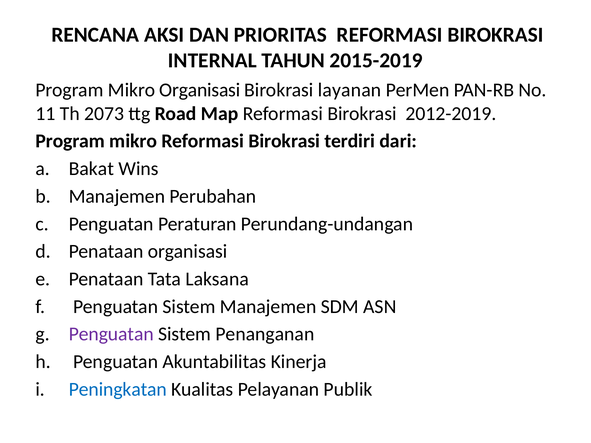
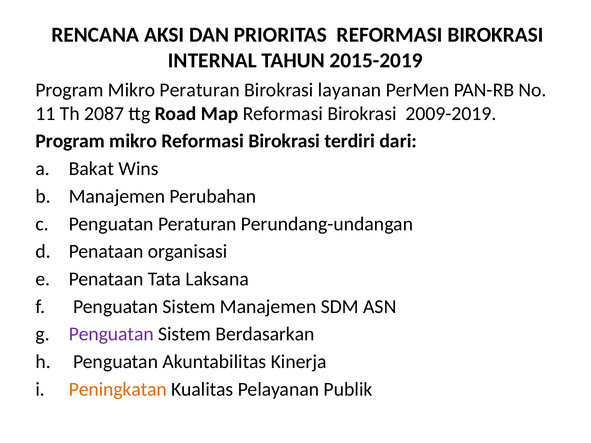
Mikro Organisasi: Organisasi -> Peraturan
2073: 2073 -> 2087
2012-2019: 2012-2019 -> 2009-2019
Penanganan: Penanganan -> Berdasarkan
Peningkatan colour: blue -> orange
